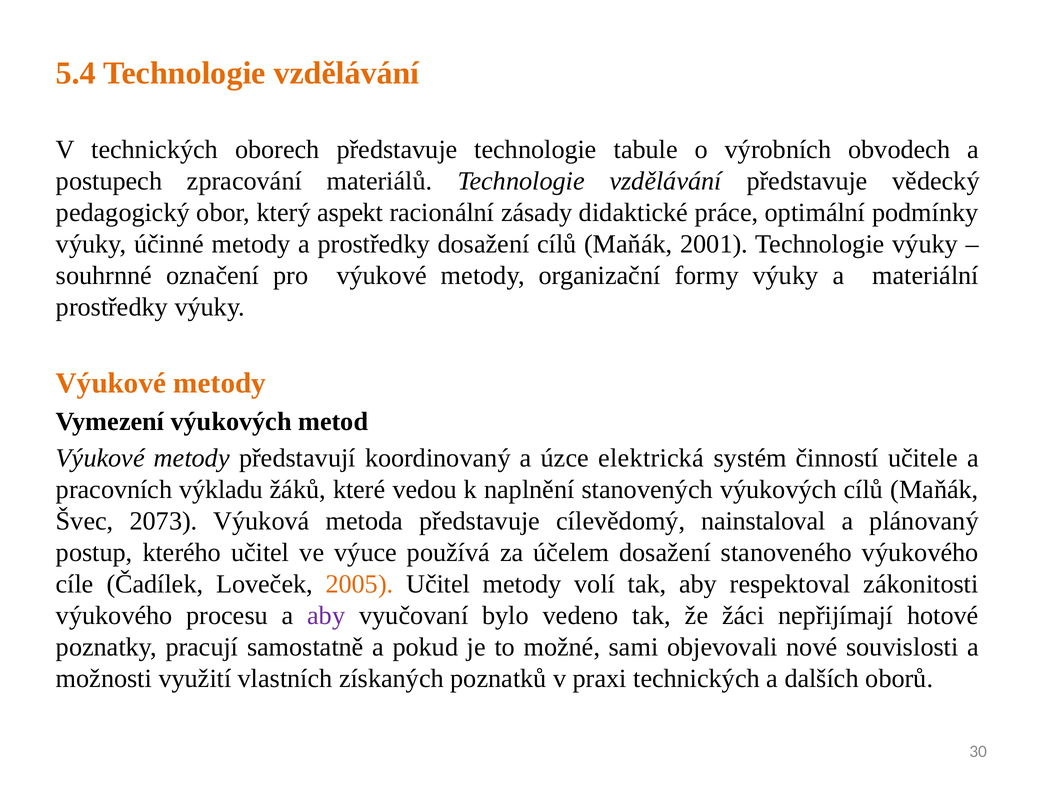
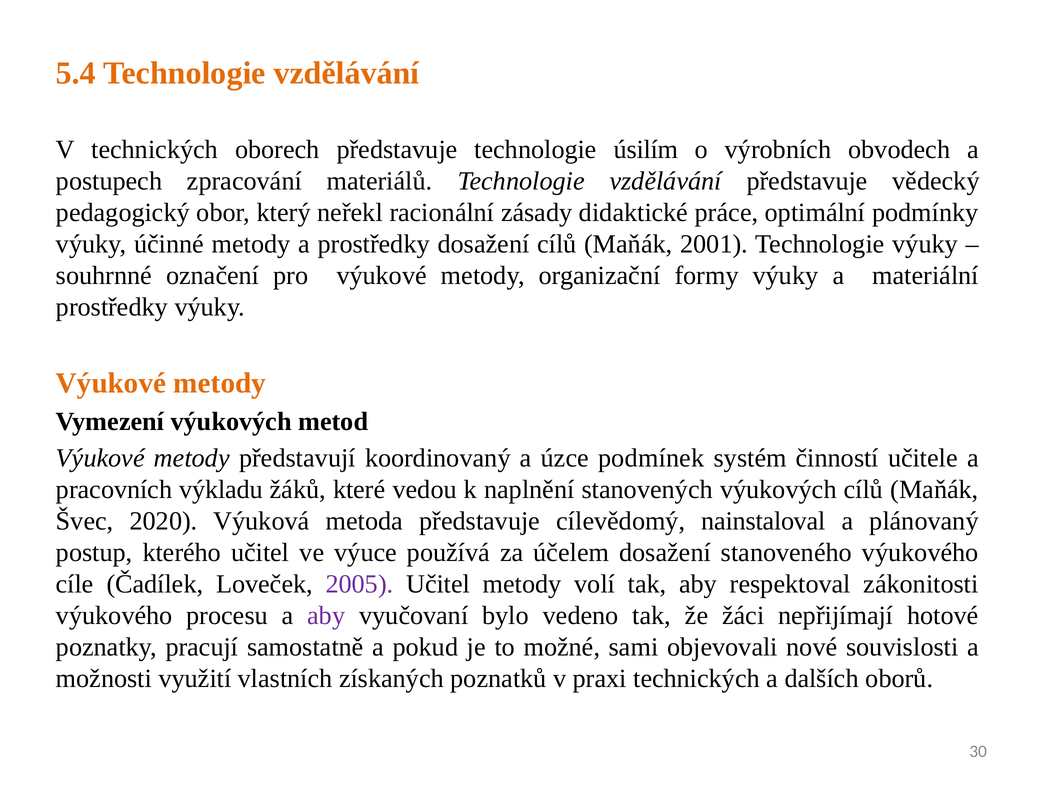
tabule: tabule -> úsilím
aspekt: aspekt -> neřekl
elektrická: elektrická -> podmínek
2073: 2073 -> 2020
2005 colour: orange -> purple
